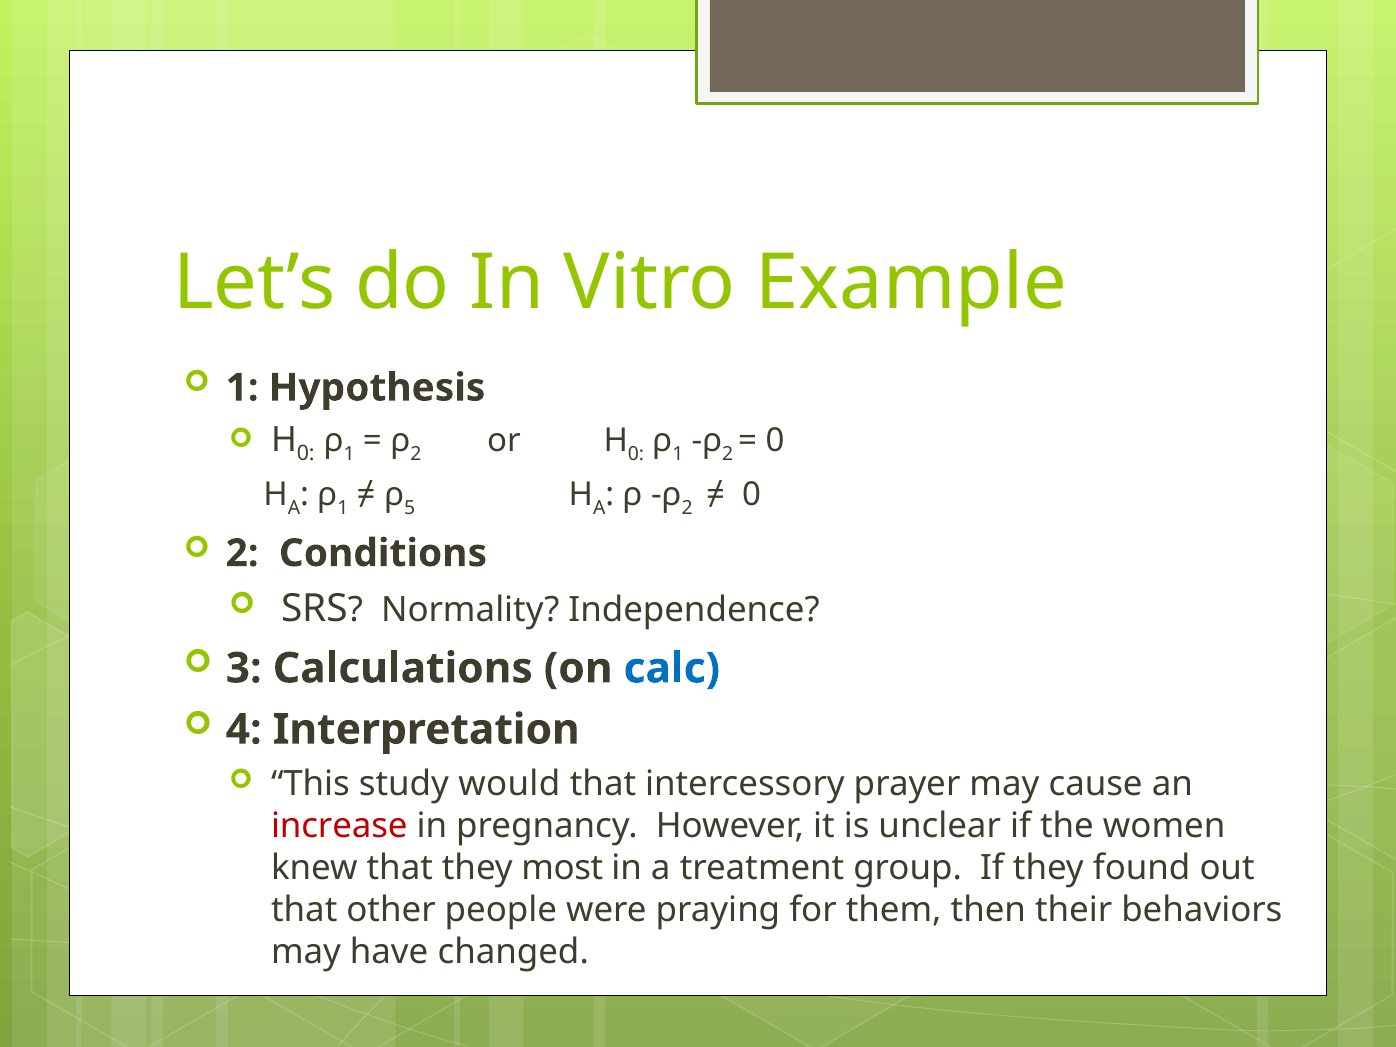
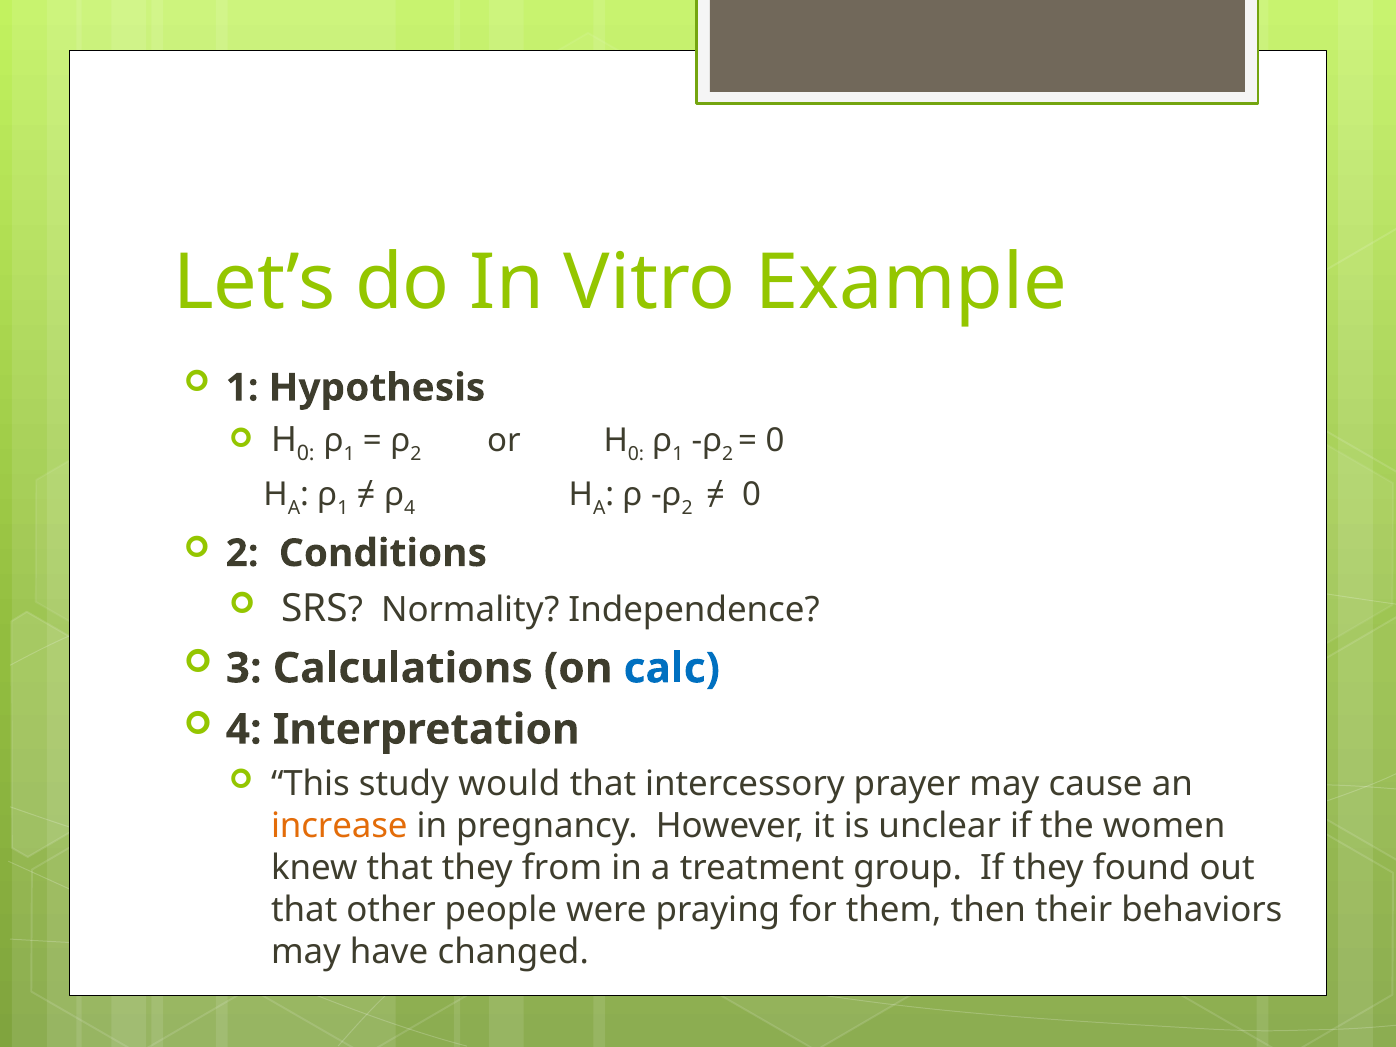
ρ 5: 5 -> 4
increase colour: red -> orange
most: most -> from
